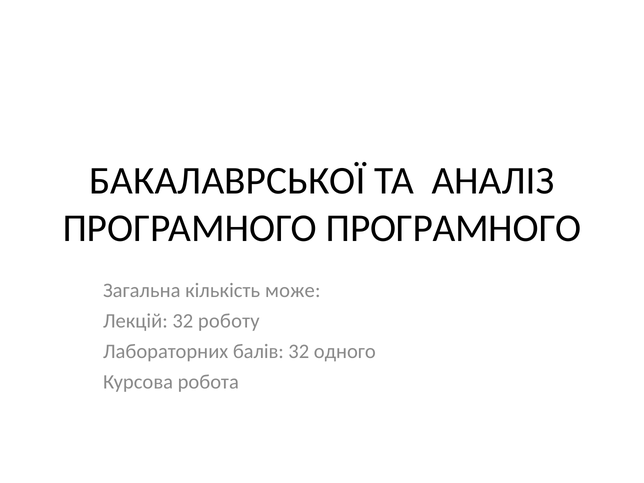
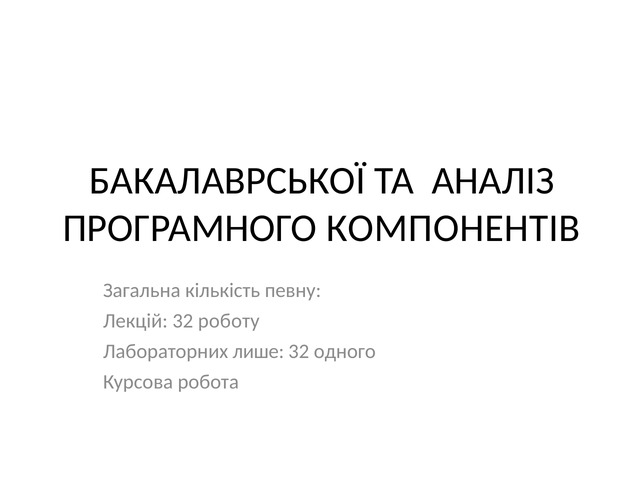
ПРОГРАМНОГО ПРОГРАМНОГО: ПРОГРАМНОГО -> КОМПОНЕНТІВ
може: може -> певну
балів: балів -> лише
